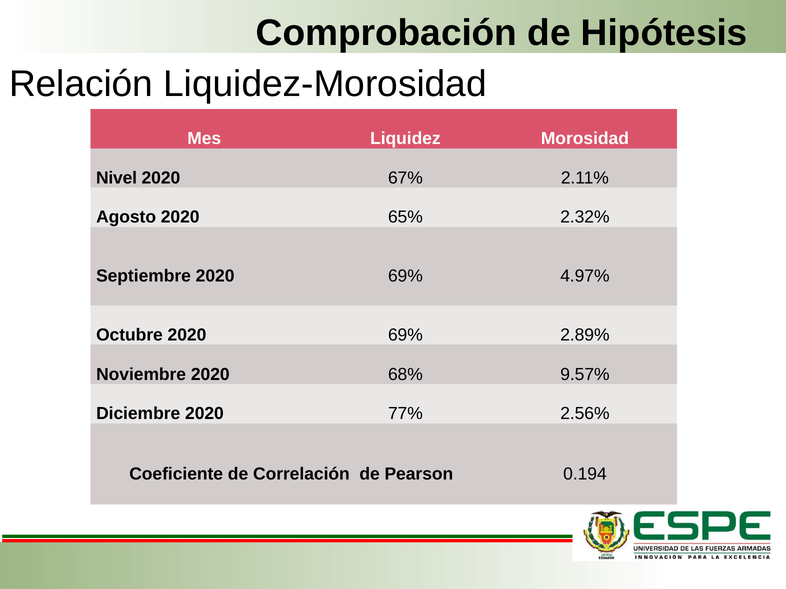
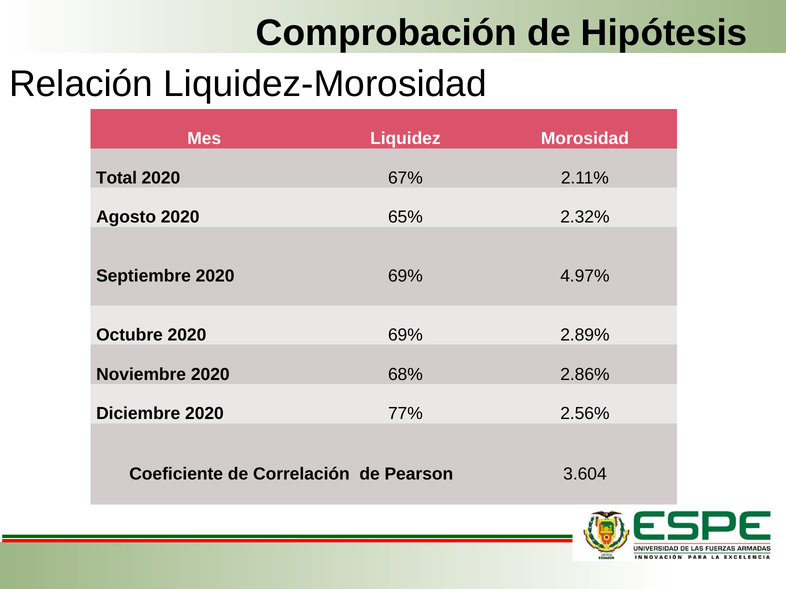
Nivel: Nivel -> Total
9.57%: 9.57% -> 2.86%
0.194: 0.194 -> 3.604
